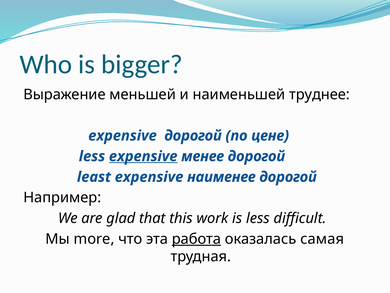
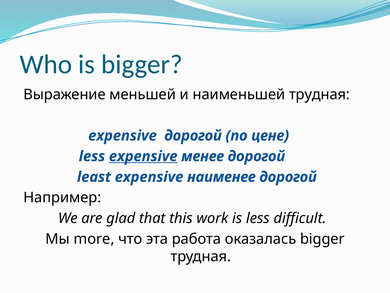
наименьшей труднее: труднее -> трудная
работа underline: present -> none
оказалась самая: самая -> bigger
